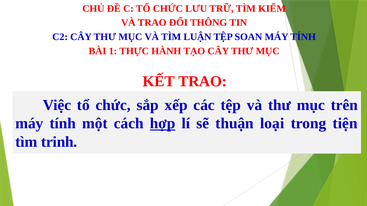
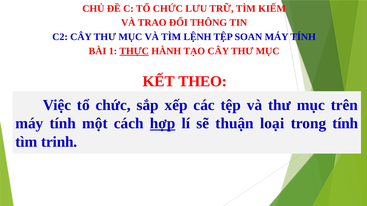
LUẬN: LUẬN -> LỆNH
THỰC underline: none -> present
KẾT TRAO: TRAO -> THEO
trong tiện: tiện -> tính
